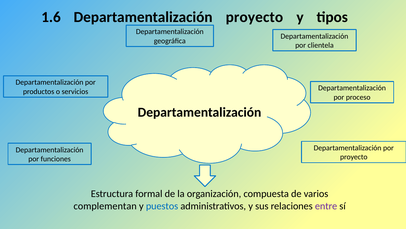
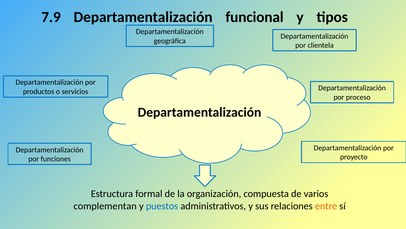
1.6: 1.6 -> 7.9
Departamentalización proyecto: proyecto -> funcional
entre colour: purple -> orange
